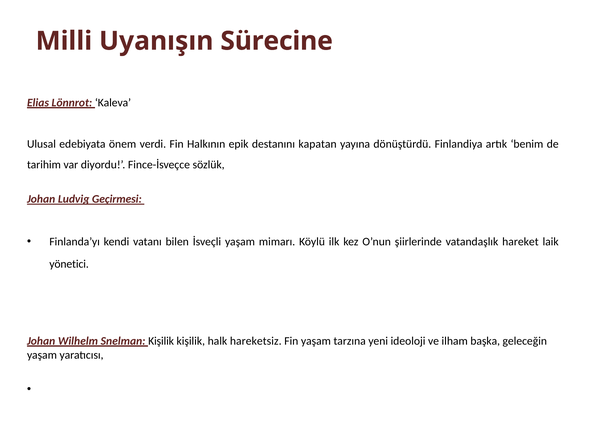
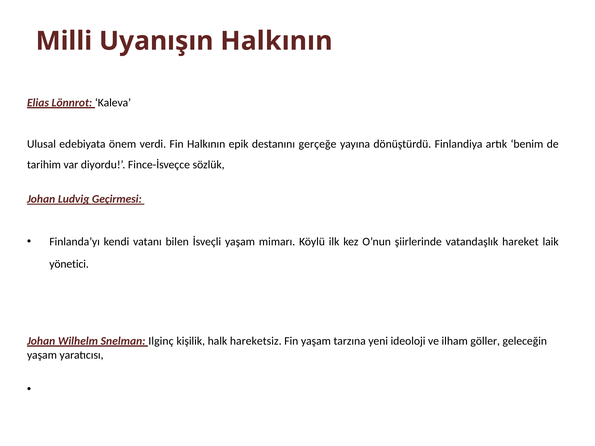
Uyanışın Sürecine: Sürecine -> Halkının
kapatan: kapatan -> gerçeğe
Snelman Kişilik: Kişilik -> Ilginç
başka: başka -> göller
